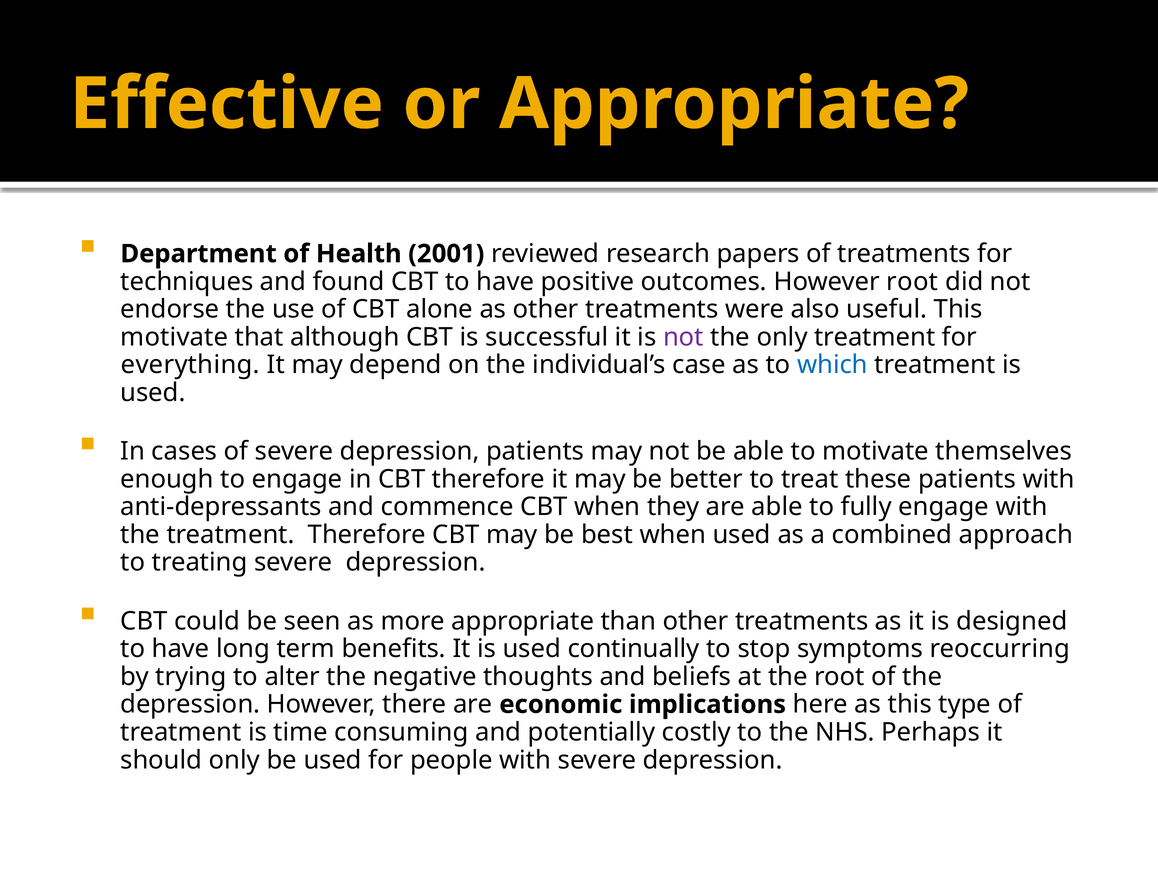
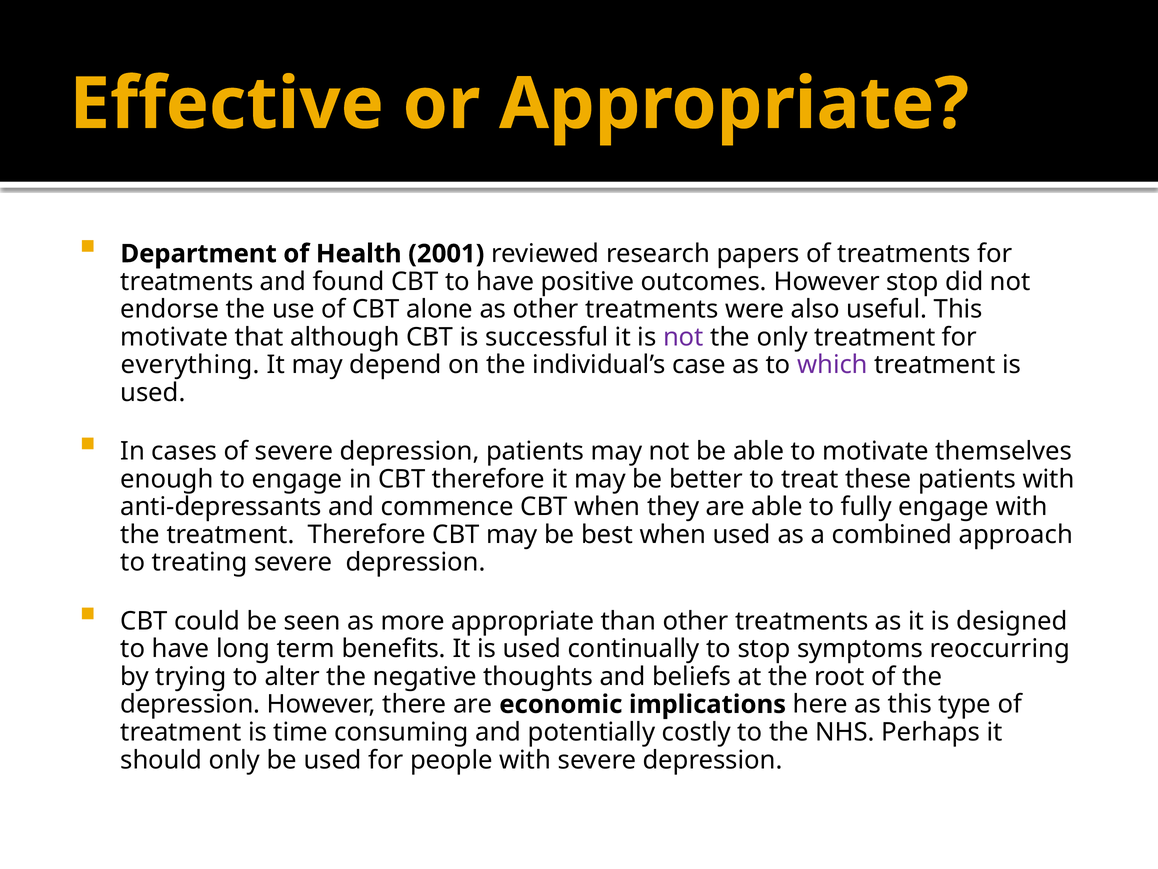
techniques at (187, 281): techniques -> treatments
However root: root -> stop
which colour: blue -> purple
